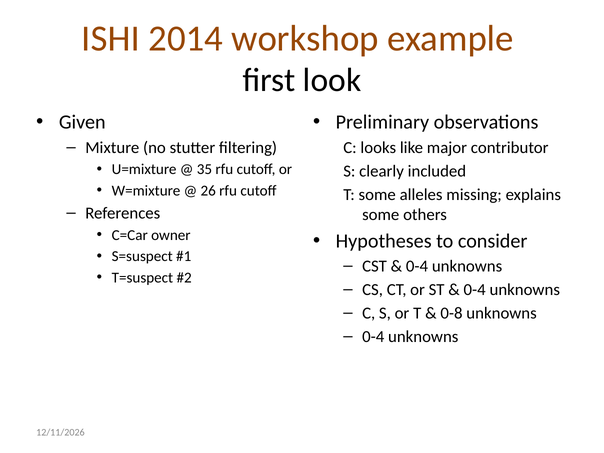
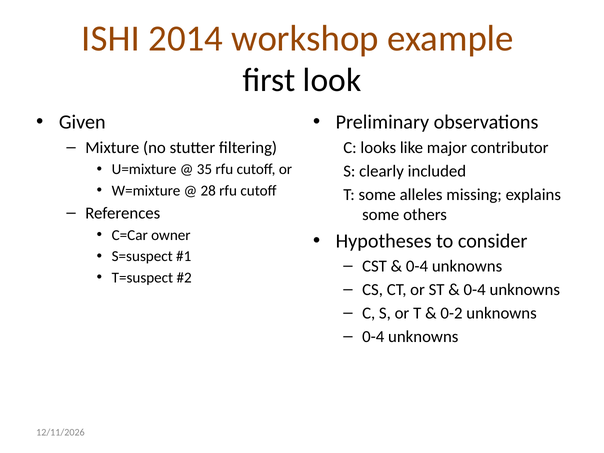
26: 26 -> 28
0-8: 0-8 -> 0-2
